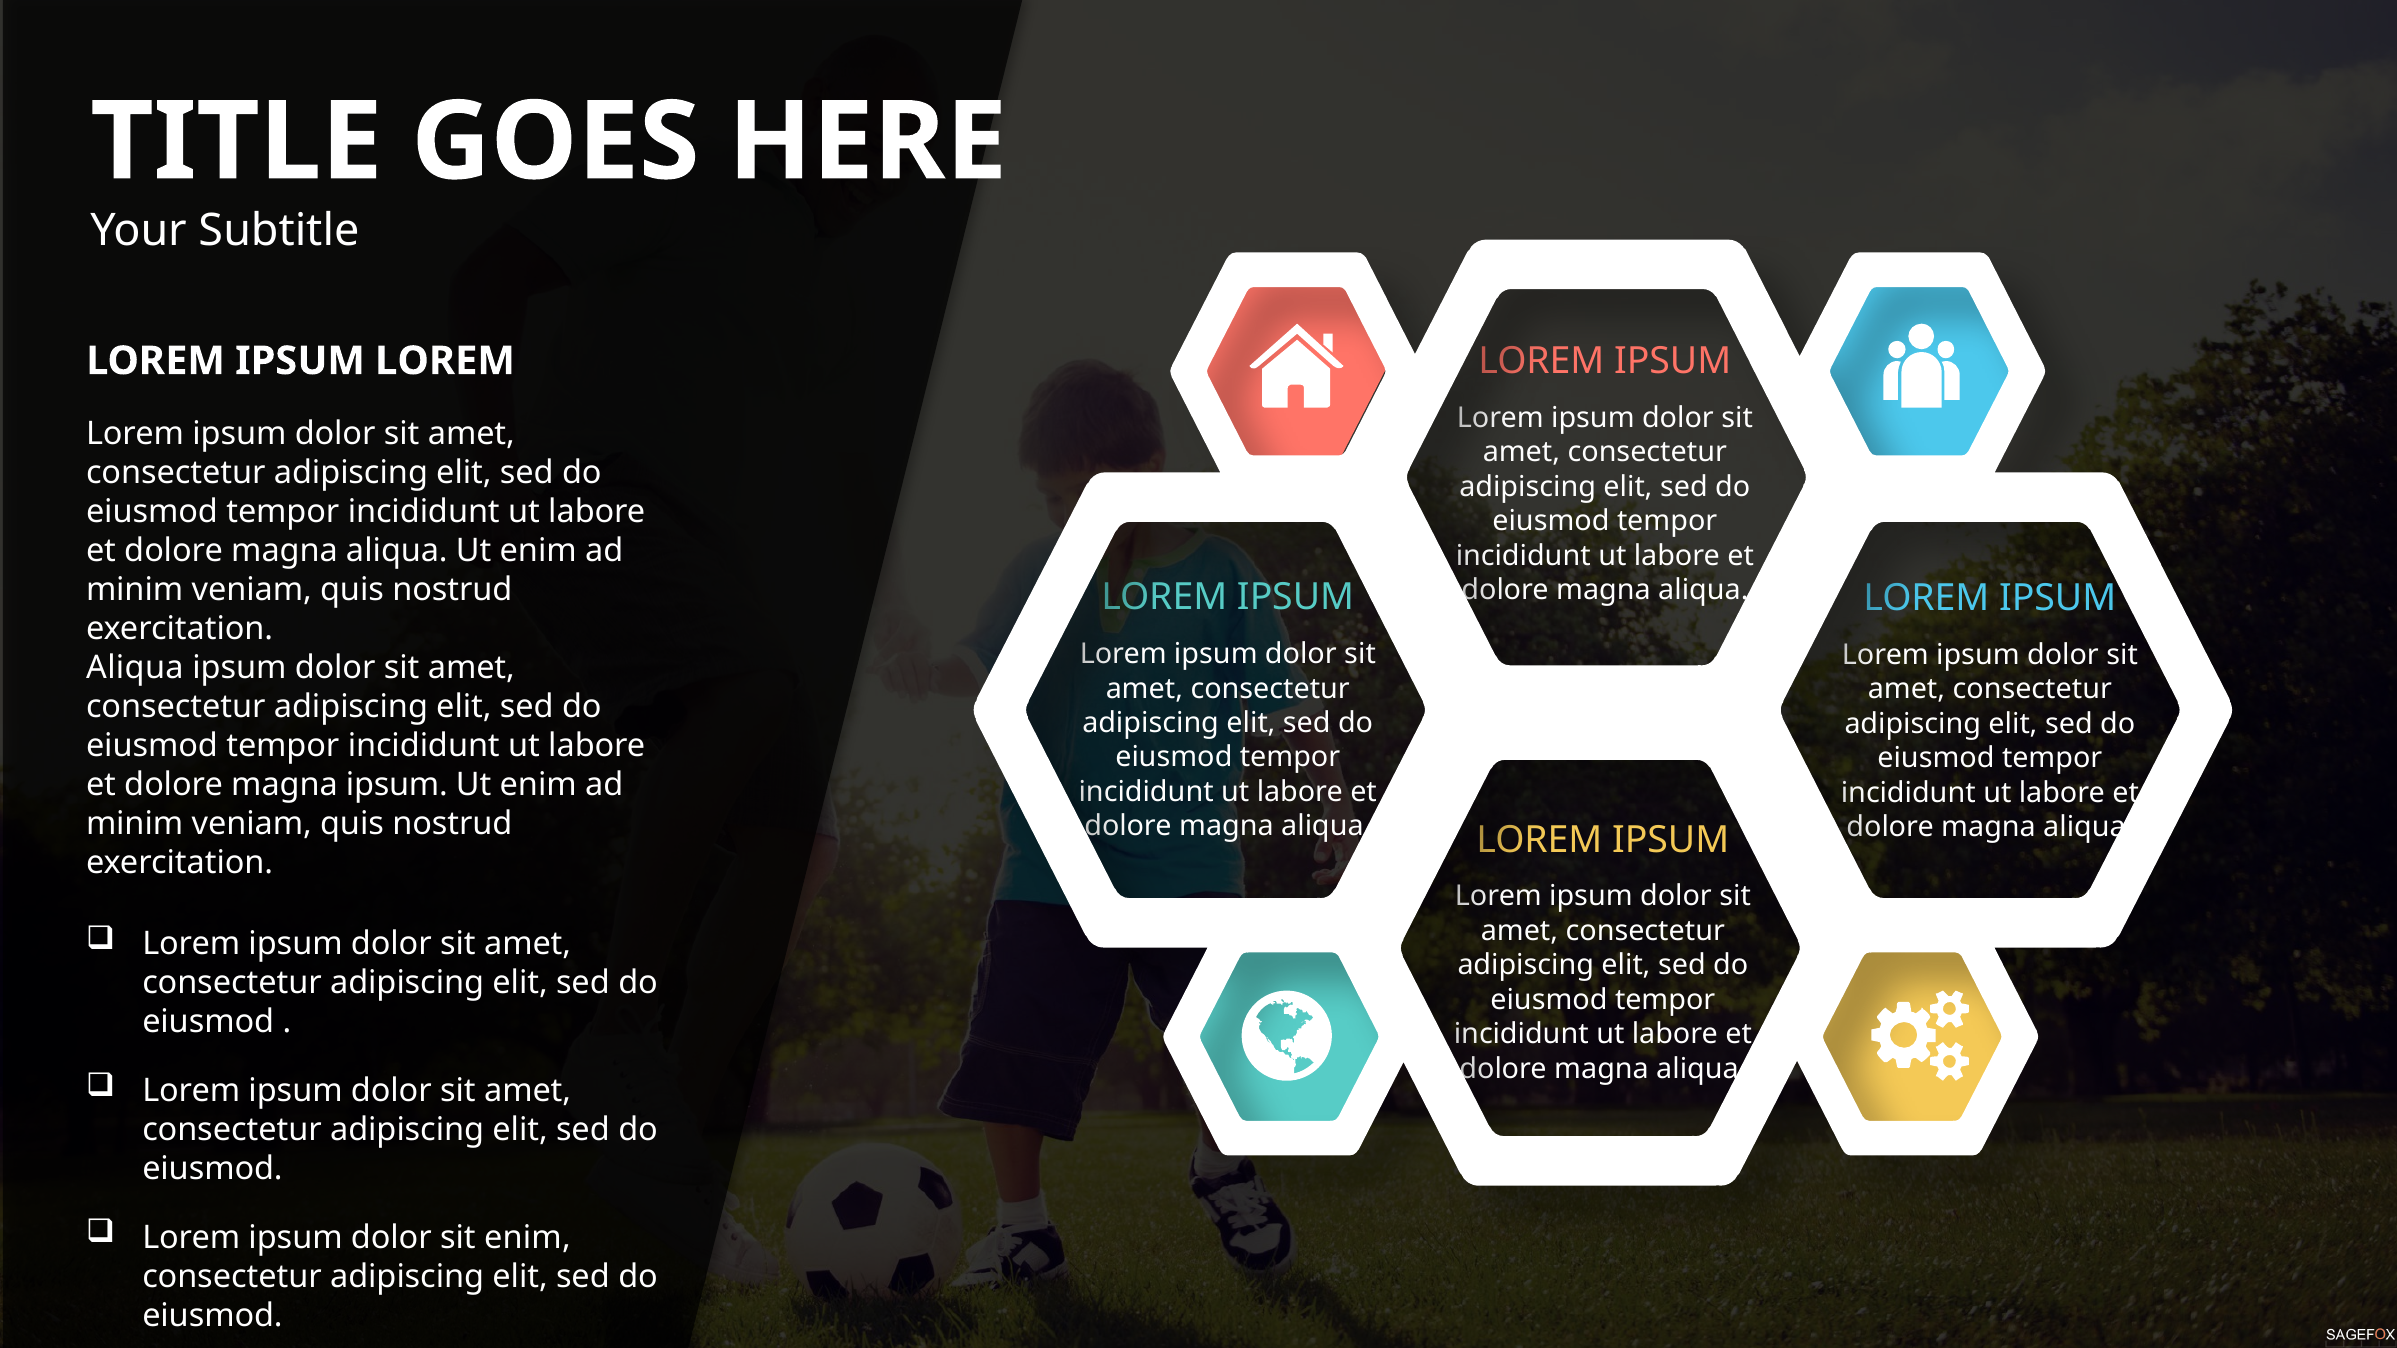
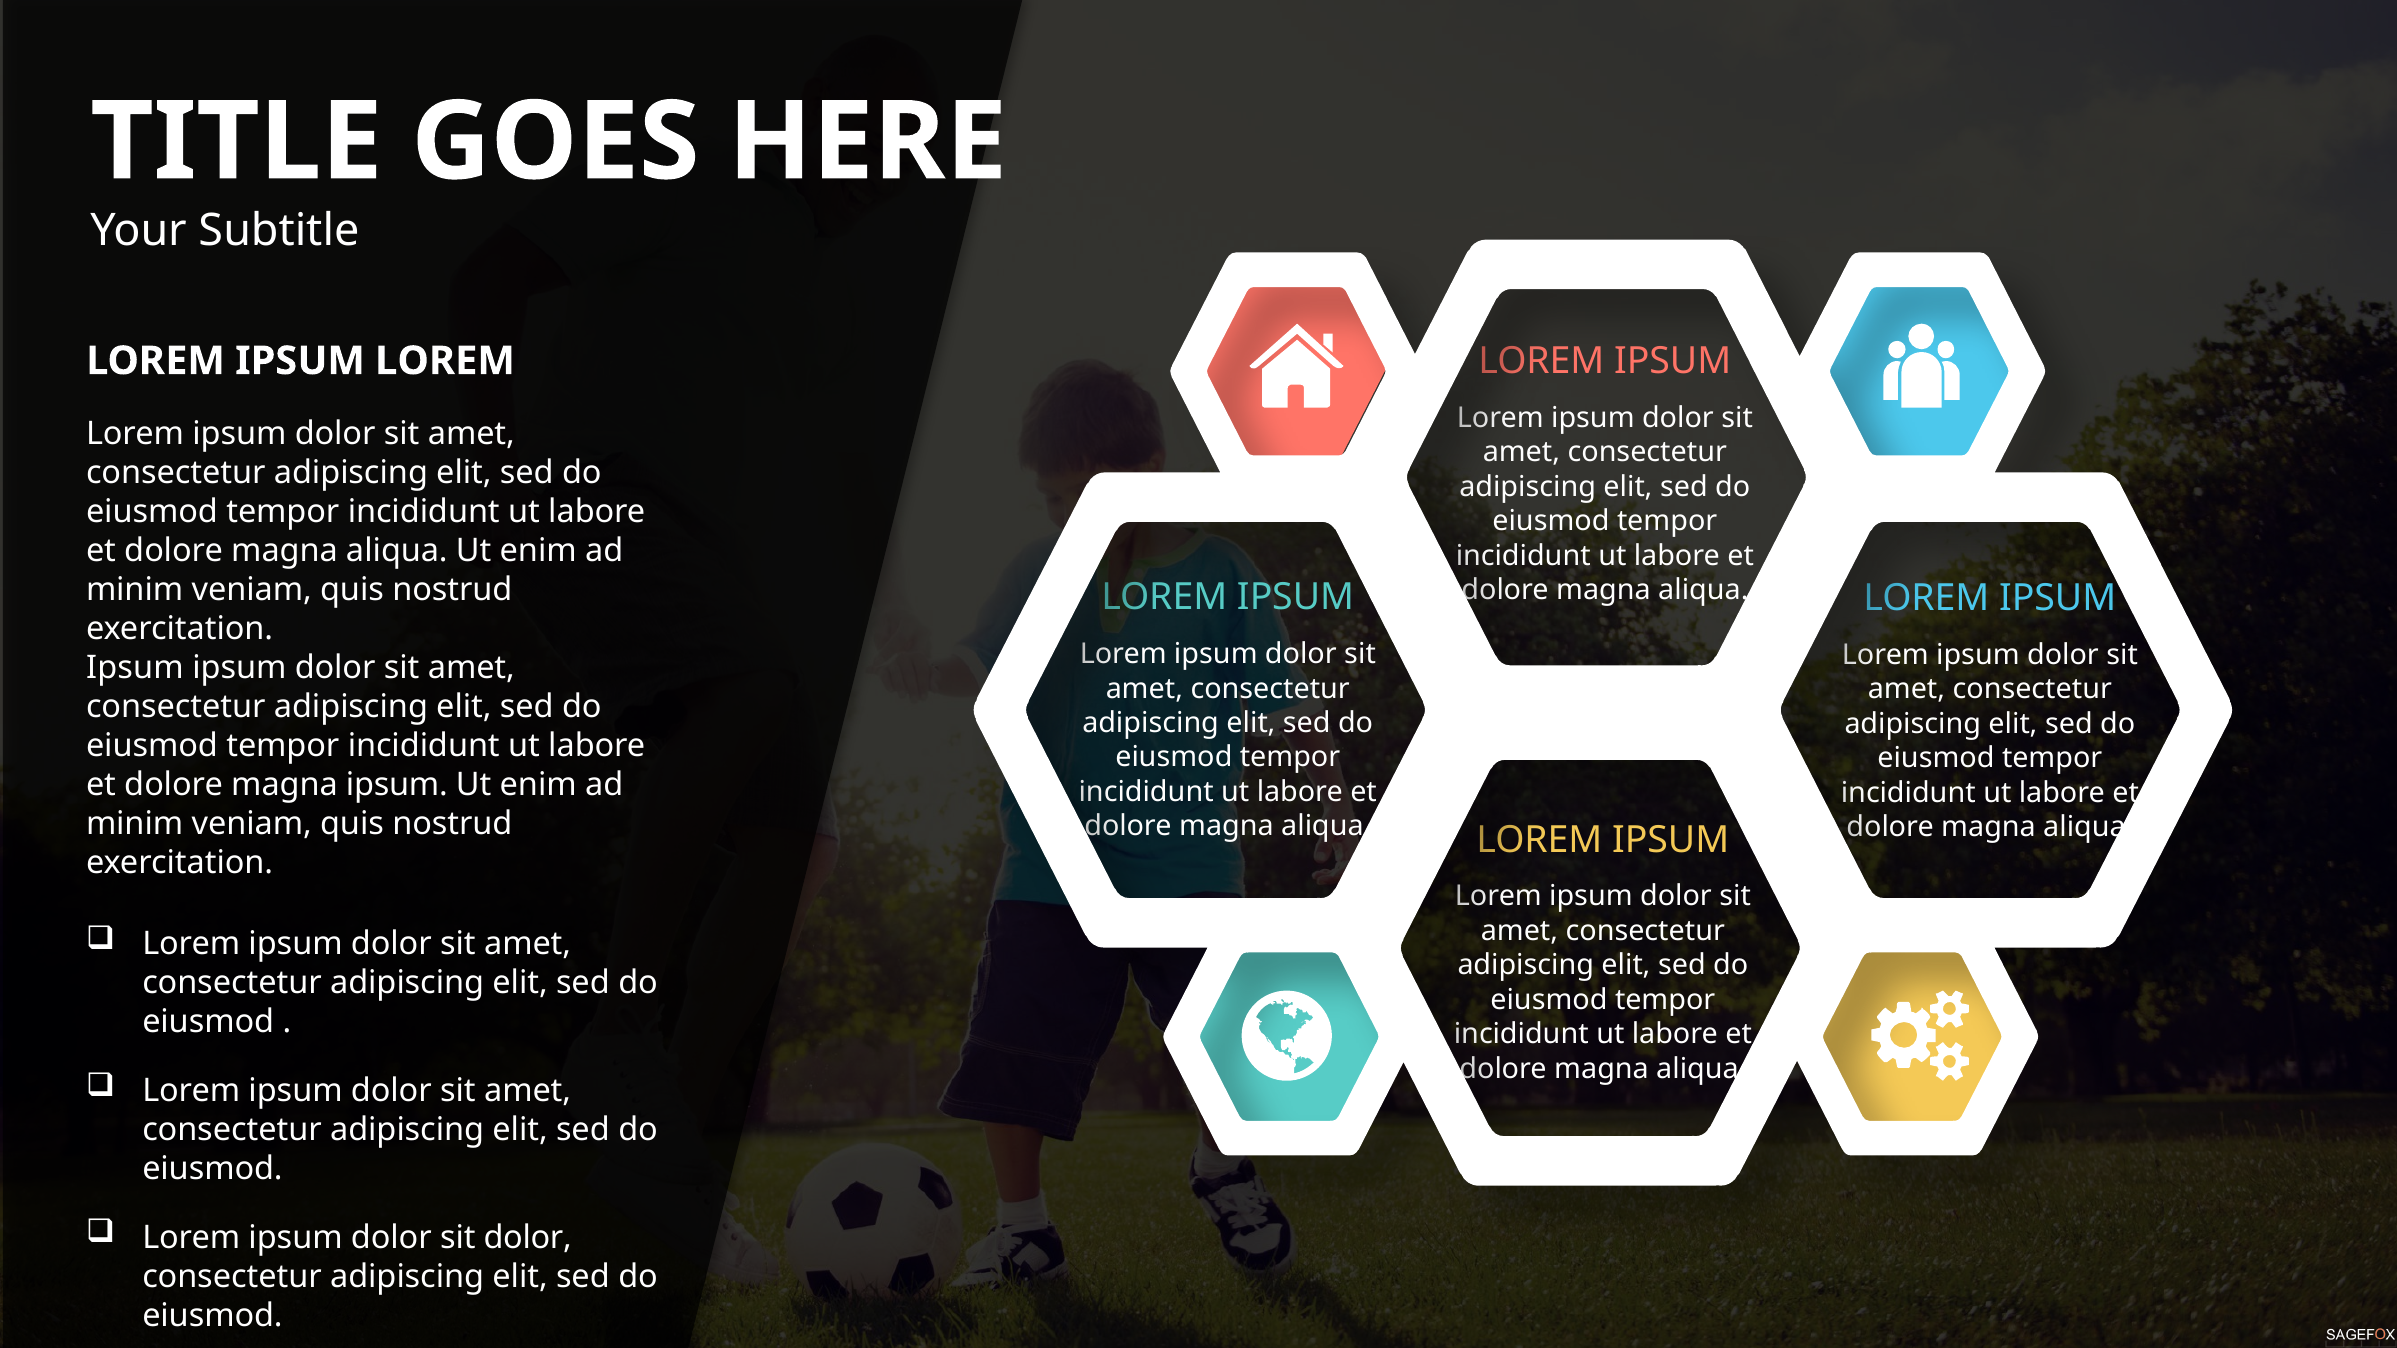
Aliqua at (135, 668): Aliqua -> Ipsum
sit enim: enim -> dolor
